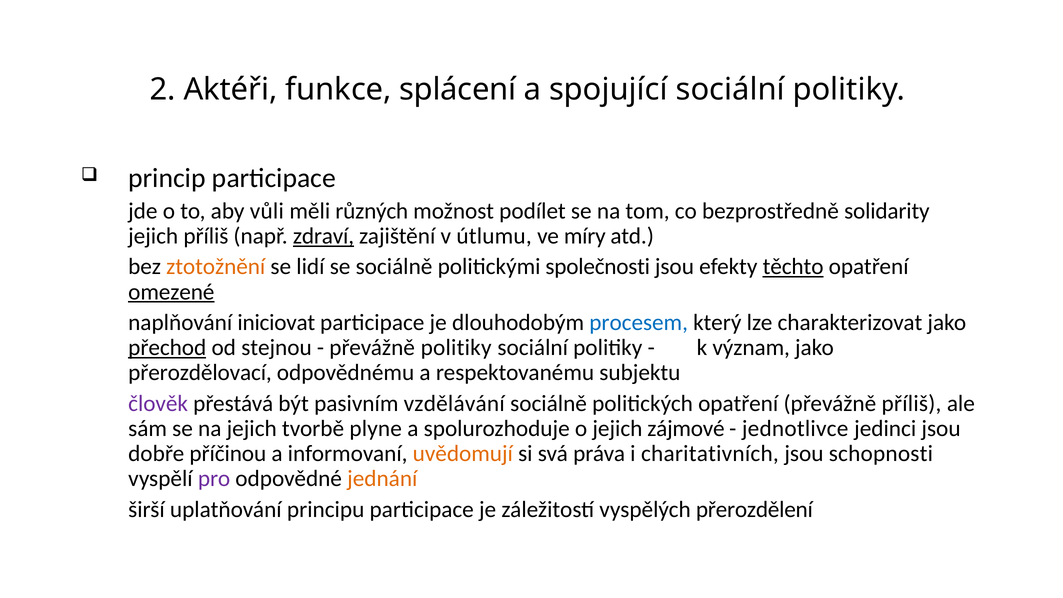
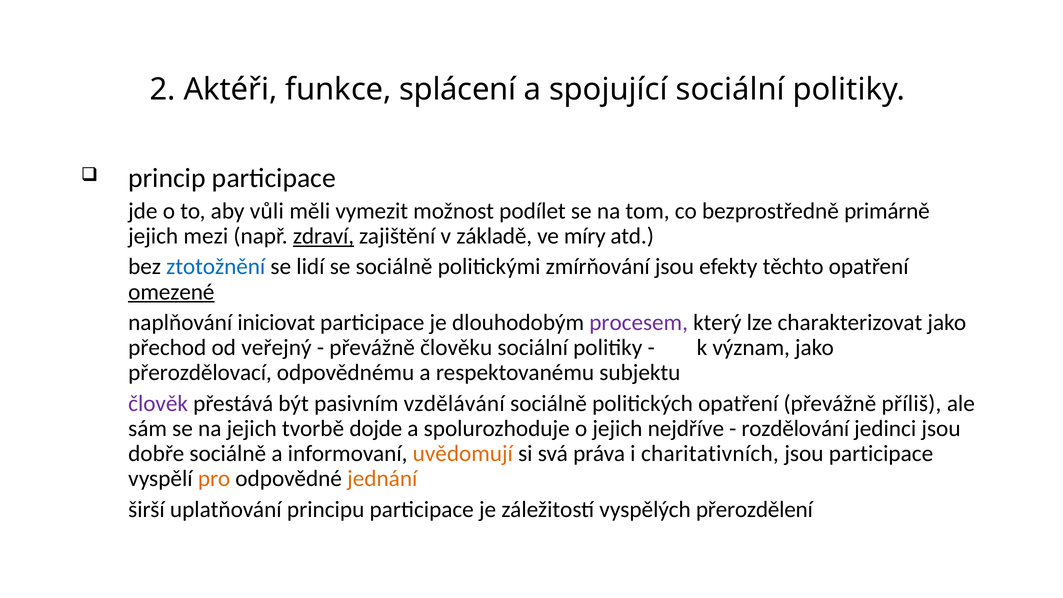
různých: různých -> vymezit
solidarity: solidarity -> primárně
jejich příliš: příliš -> mezi
útlumu: útlumu -> základě
ztotožnění colour: orange -> blue
společnosti: společnosti -> zmírňování
těchto underline: present -> none
procesem colour: blue -> purple
přechod underline: present -> none
stejnou: stejnou -> veřejný
převážně politiky: politiky -> člověku
plyne: plyne -> dojde
zájmové: zájmové -> nejdříve
jednotlivce: jednotlivce -> rozdělování
dobře příčinou: příčinou -> sociálně
jsou schopnosti: schopnosti -> participace
pro colour: purple -> orange
